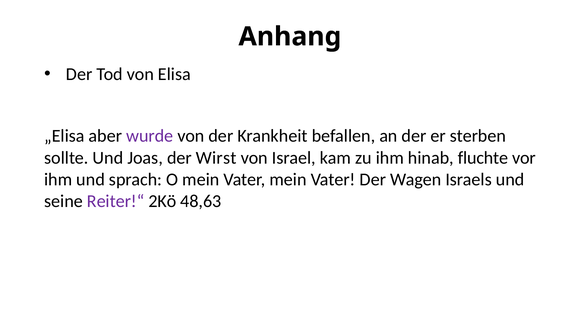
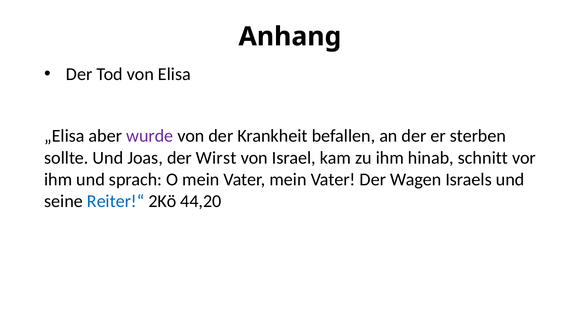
fluchte: fluchte -> schnitt
Reiter!“ colour: purple -> blue
48,63: 48,63 -> 44,20
